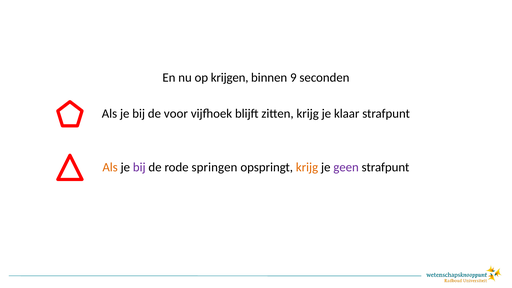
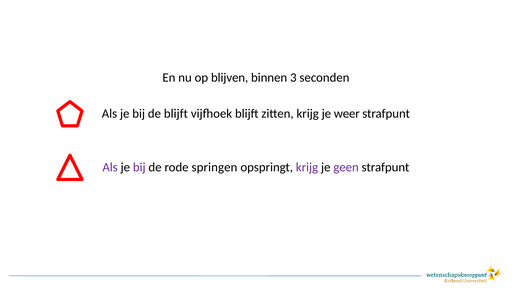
krijgen: krijgen -> blijven
9: 9 -> 3
de voor: voor -> blijft
klaar: klaar -> weer
Als at (110, 167) colour: orange -> purple
krijg at (307, 167) colour: orange -> purple
